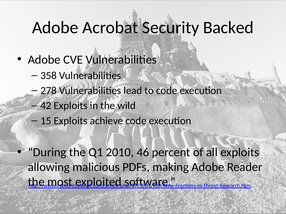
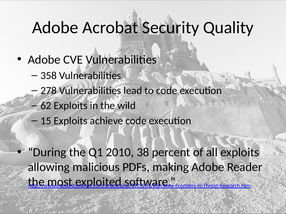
Backed: Backed -> Quality
42: 42 -> 62
46: 46 -> 38
